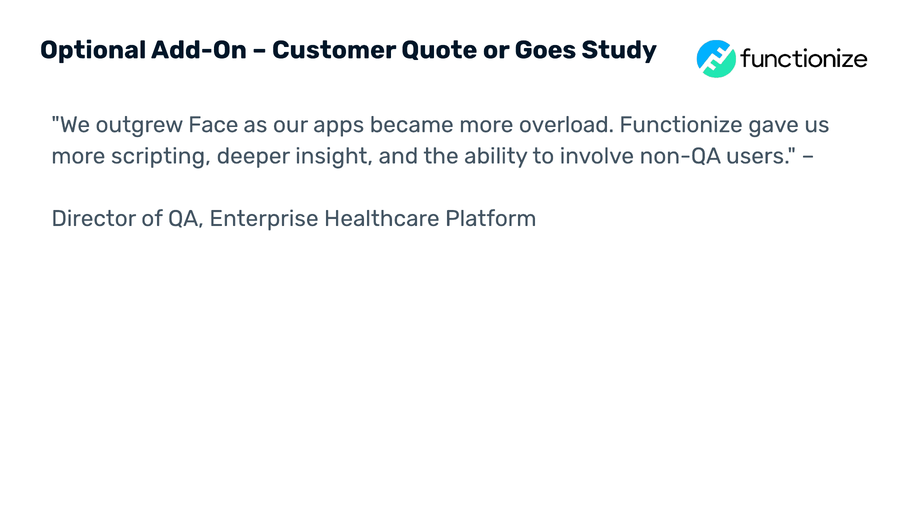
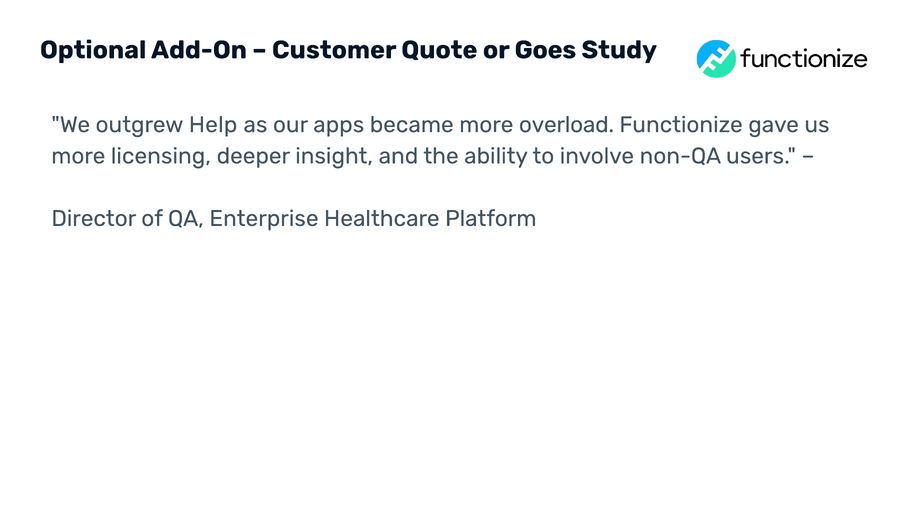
Face: Face -> Help
scripting: scripting -> licensing
